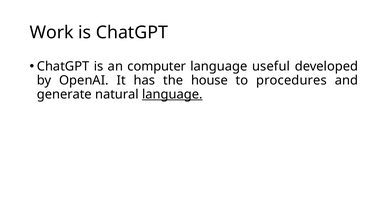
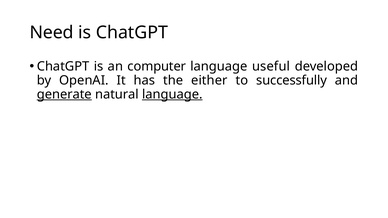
Work: Work -> Need
house: house -> either
procedures: procedures -> successfully
generate underline: none -> present
